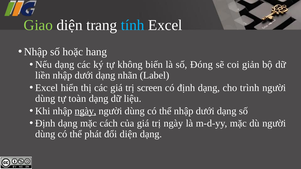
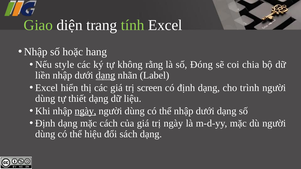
tính colour: light blue -> light green
Nếu dạng: dạng -> style
biến: biến -> rằng
giản: giản -> chia
dạng at (105, 76) underline: none -> present
toàn: toàn -> thiết
phát: phát -> hiệu
đổi diện: diện -> sách
